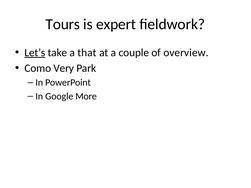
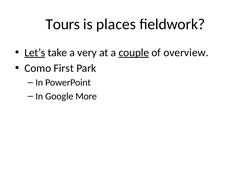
expert: expert -> places
that: that -> very
couple underline: none -> present
Very: Very -> First
